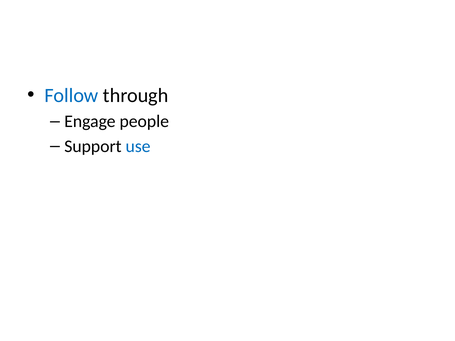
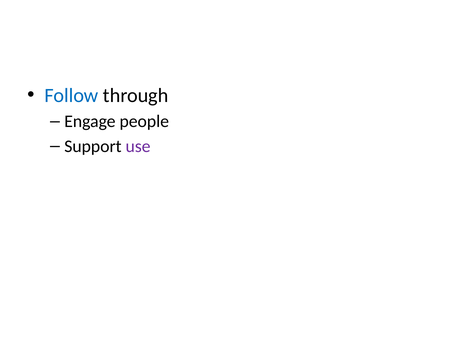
use colour: blue -> purple
